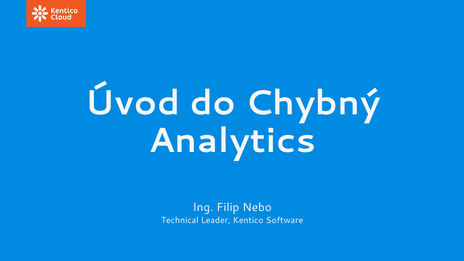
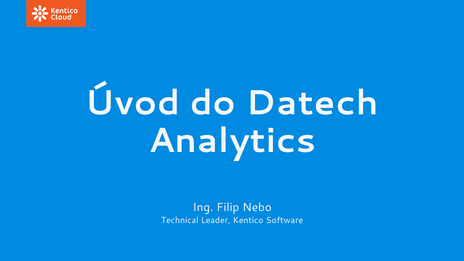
Chybný: Chybný -> Datech
